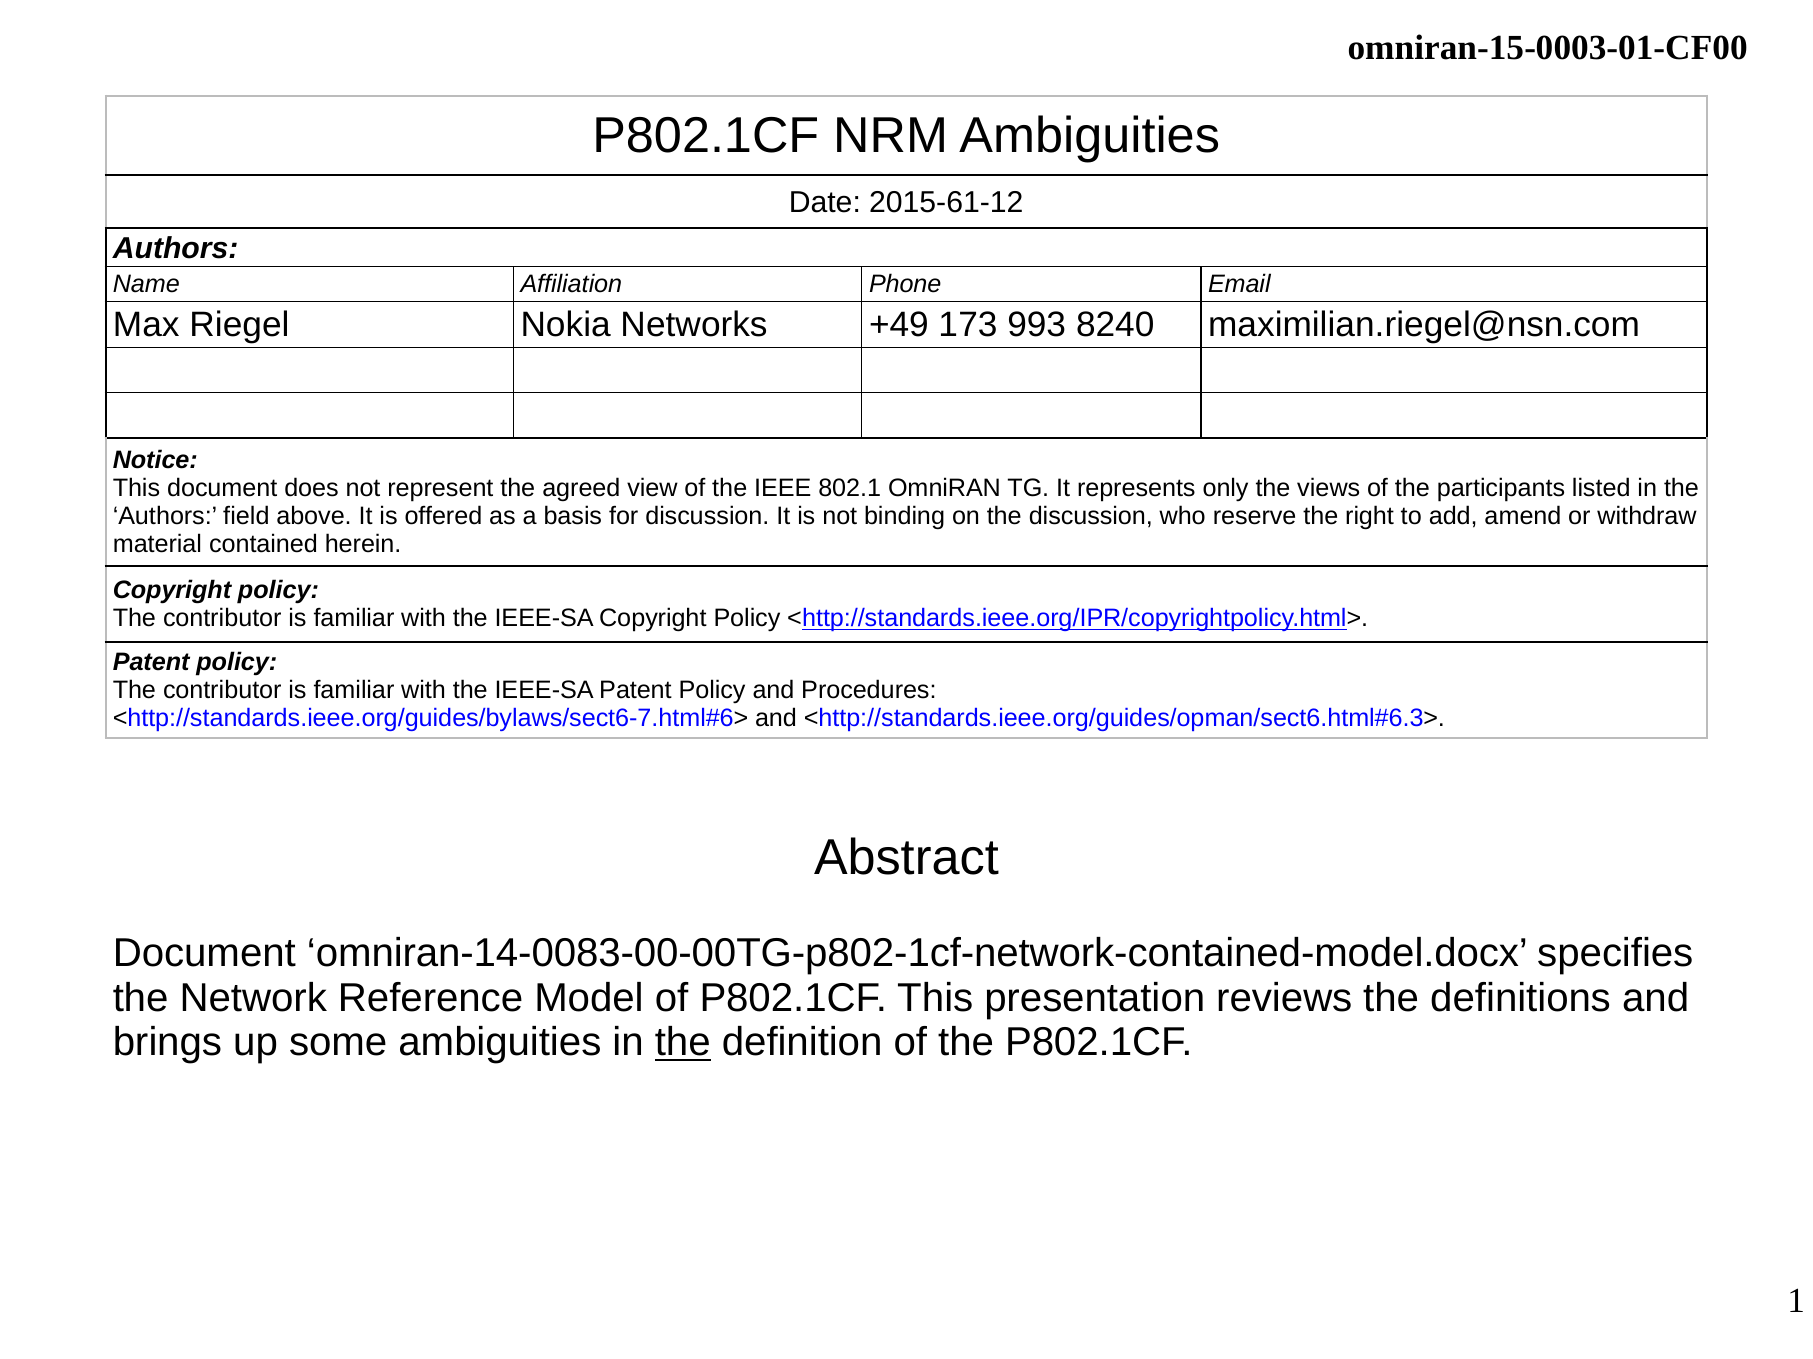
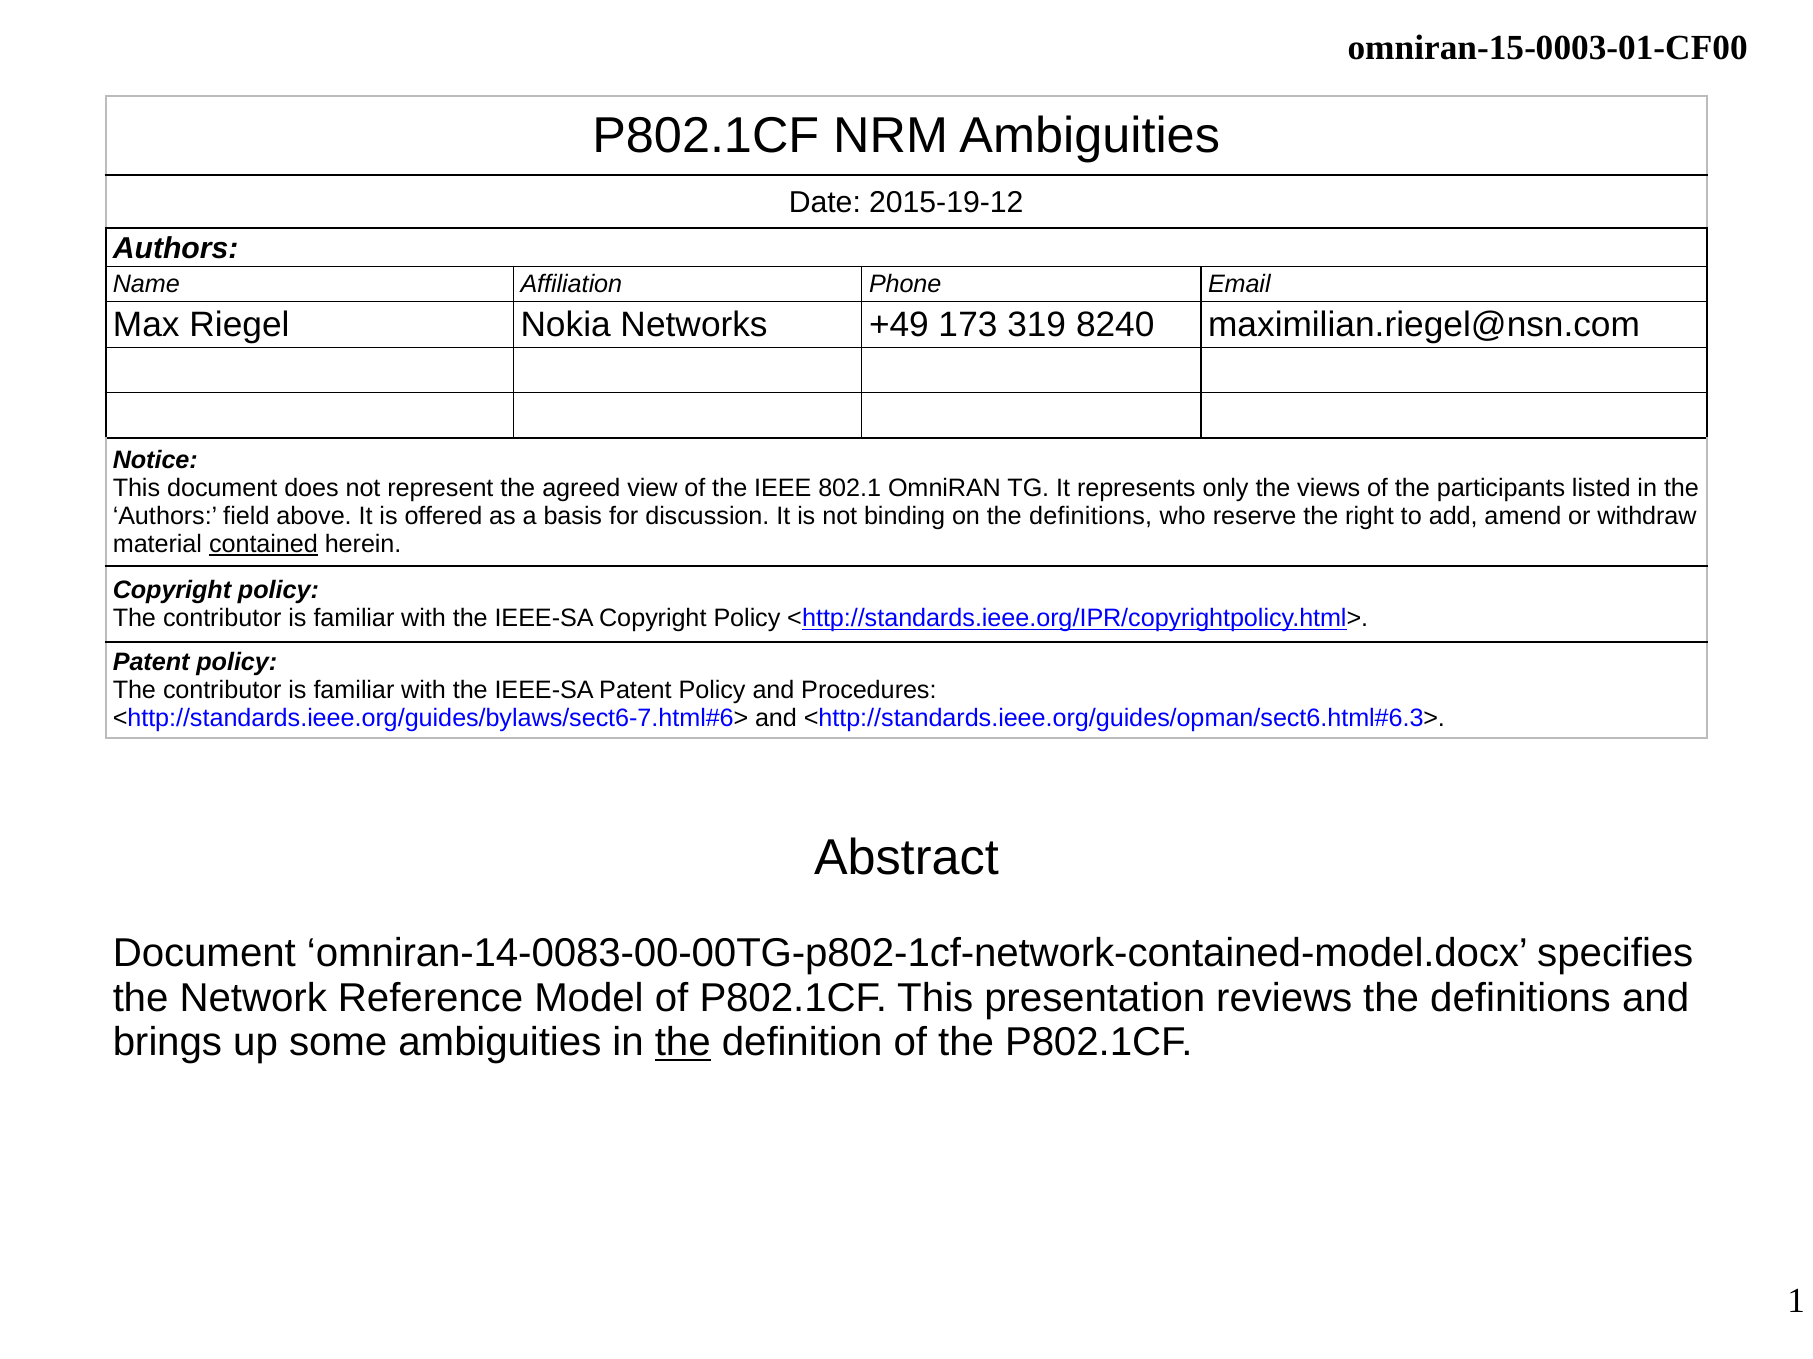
2015-61-12: 2015-61-12 -> 2015-19-12
993: 993 -> 319
on the discussion: discussion -> definitions
contained underline: none -> present
